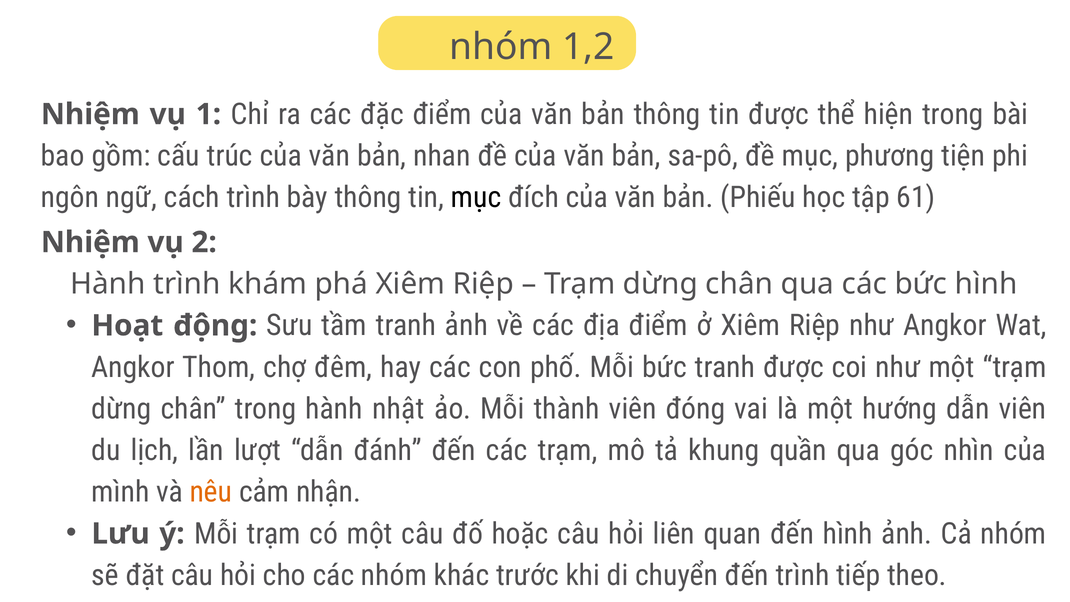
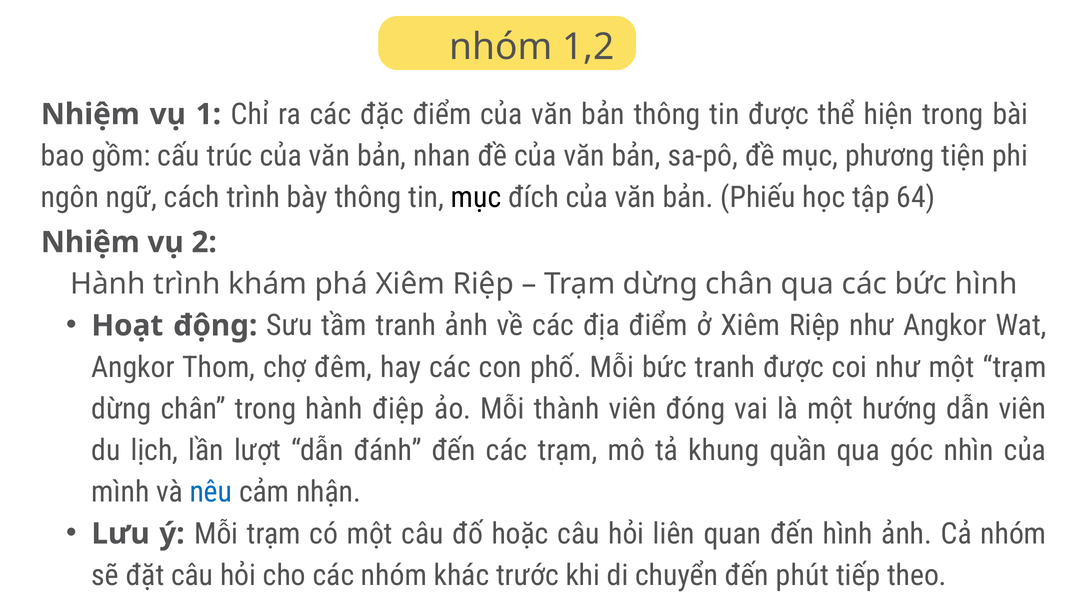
61: 61 -> 64
nhật: nhật -> điệp
nêu colour: orange -> blue
đến trình: trình -> phút
